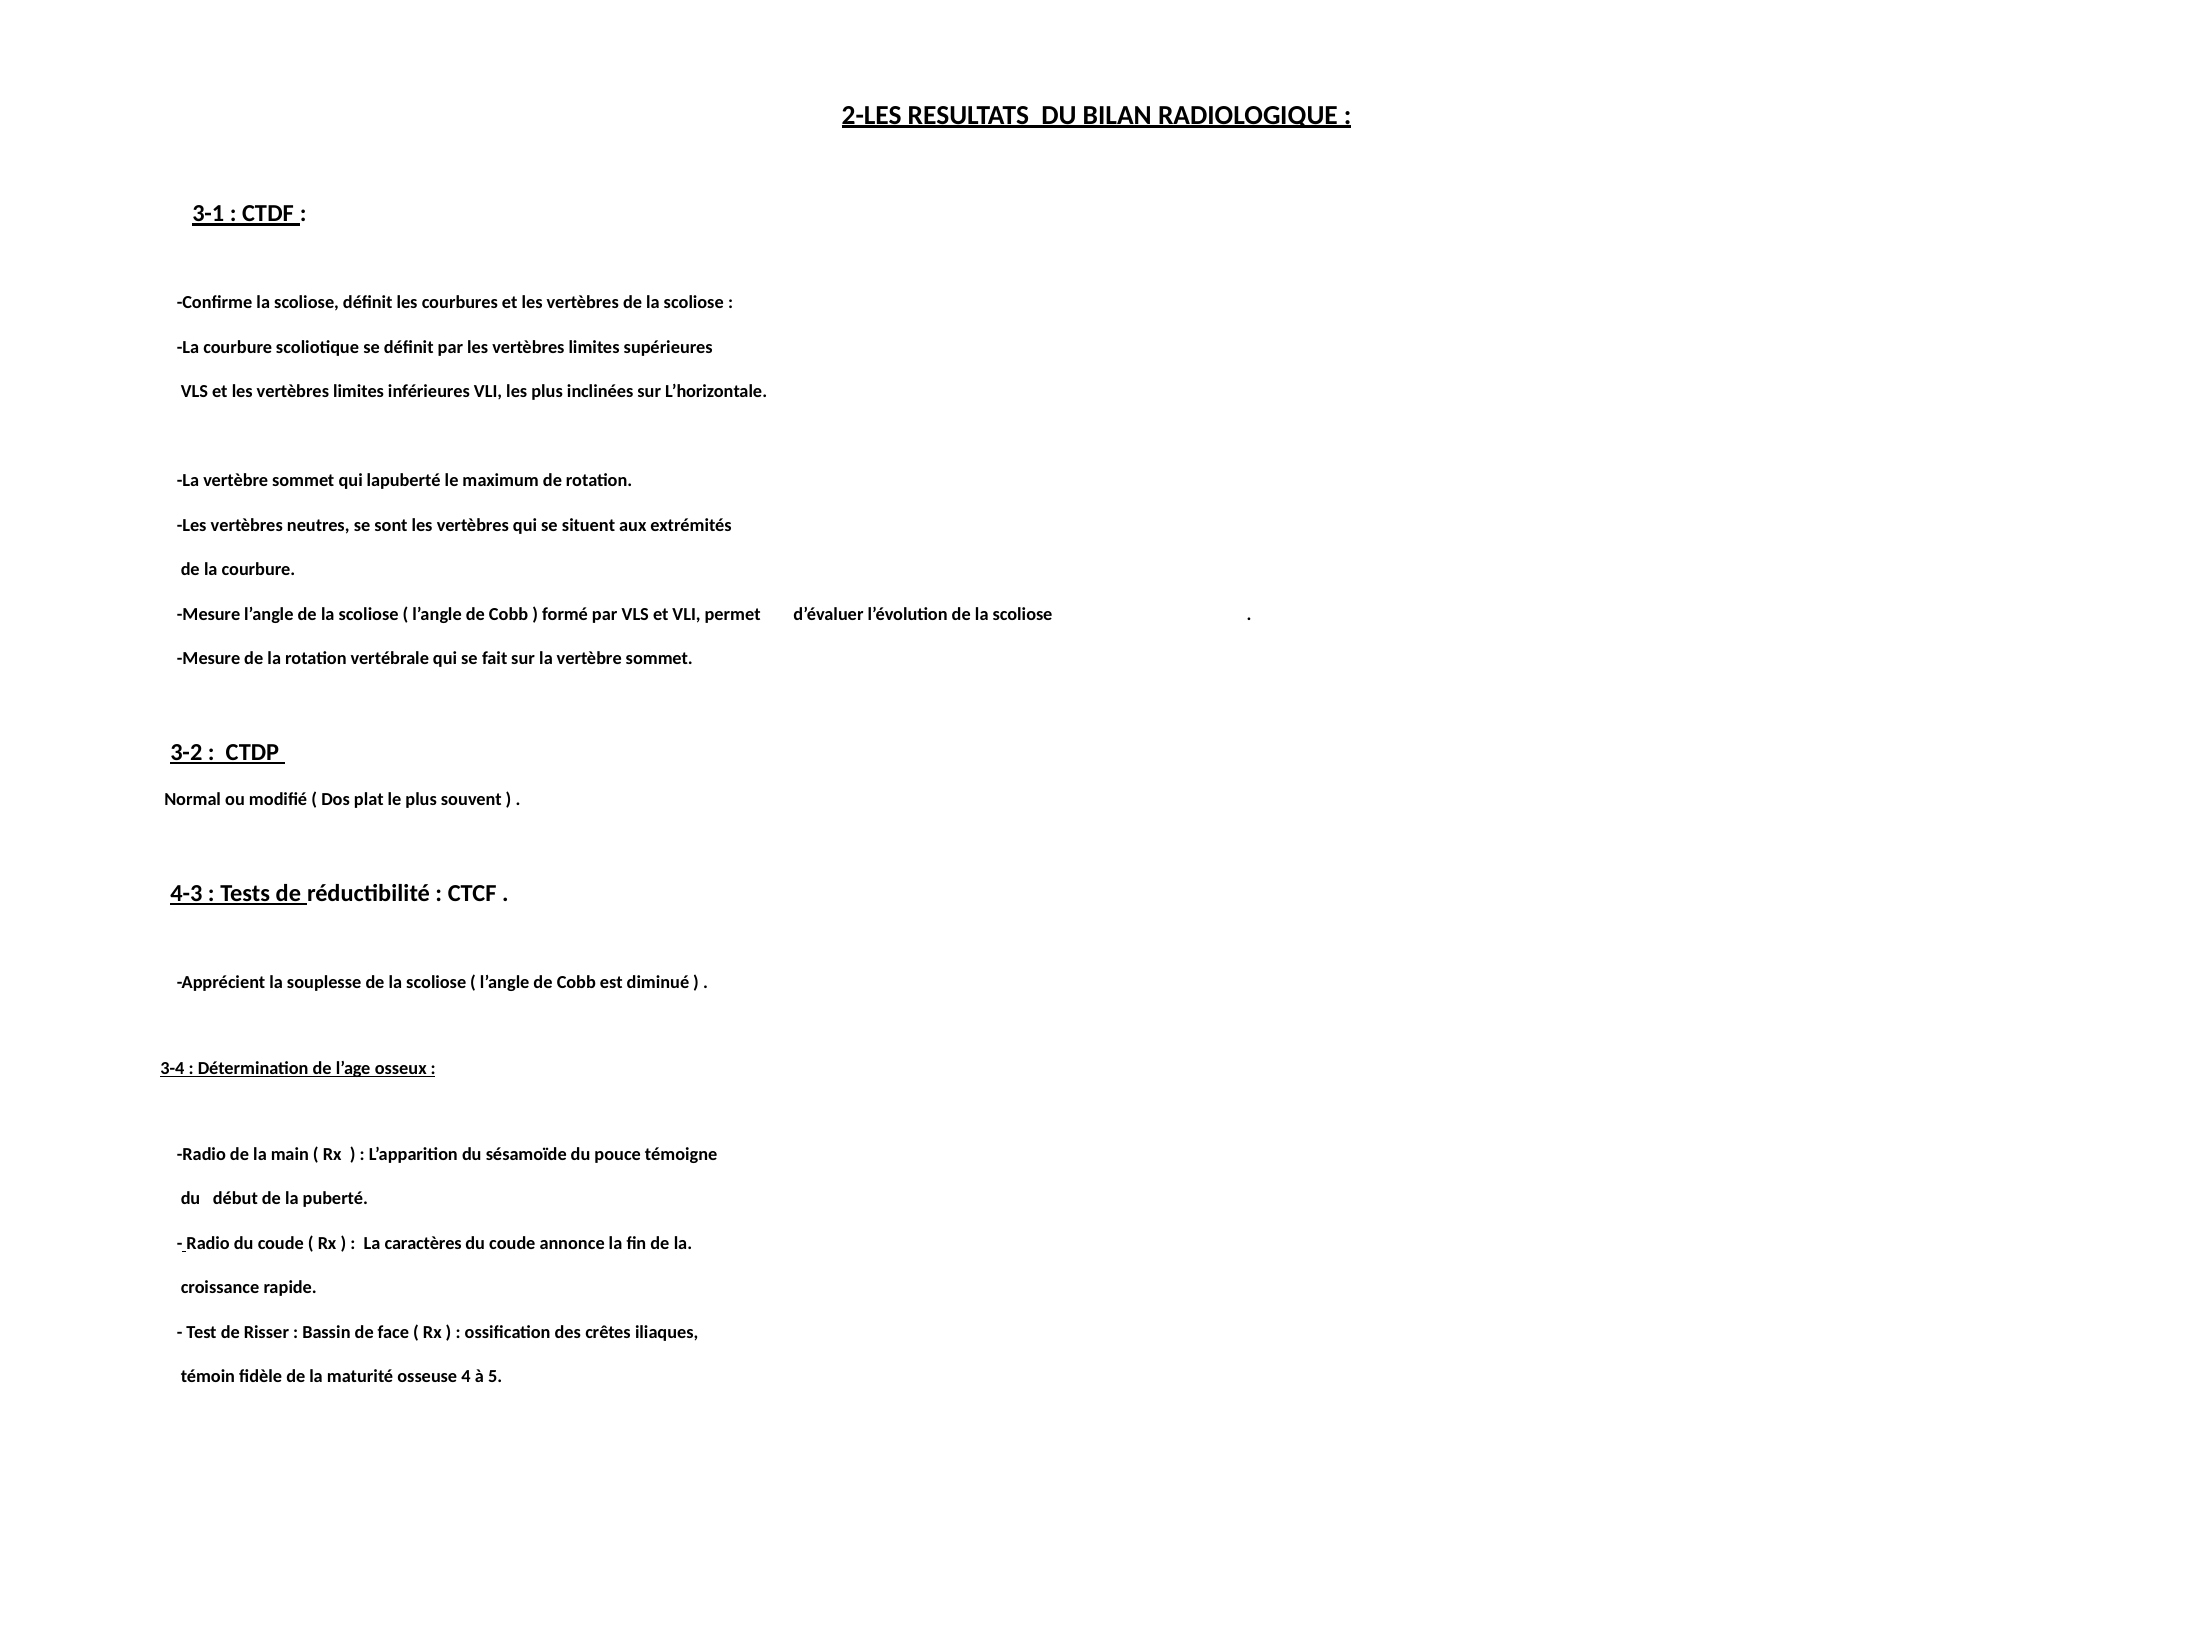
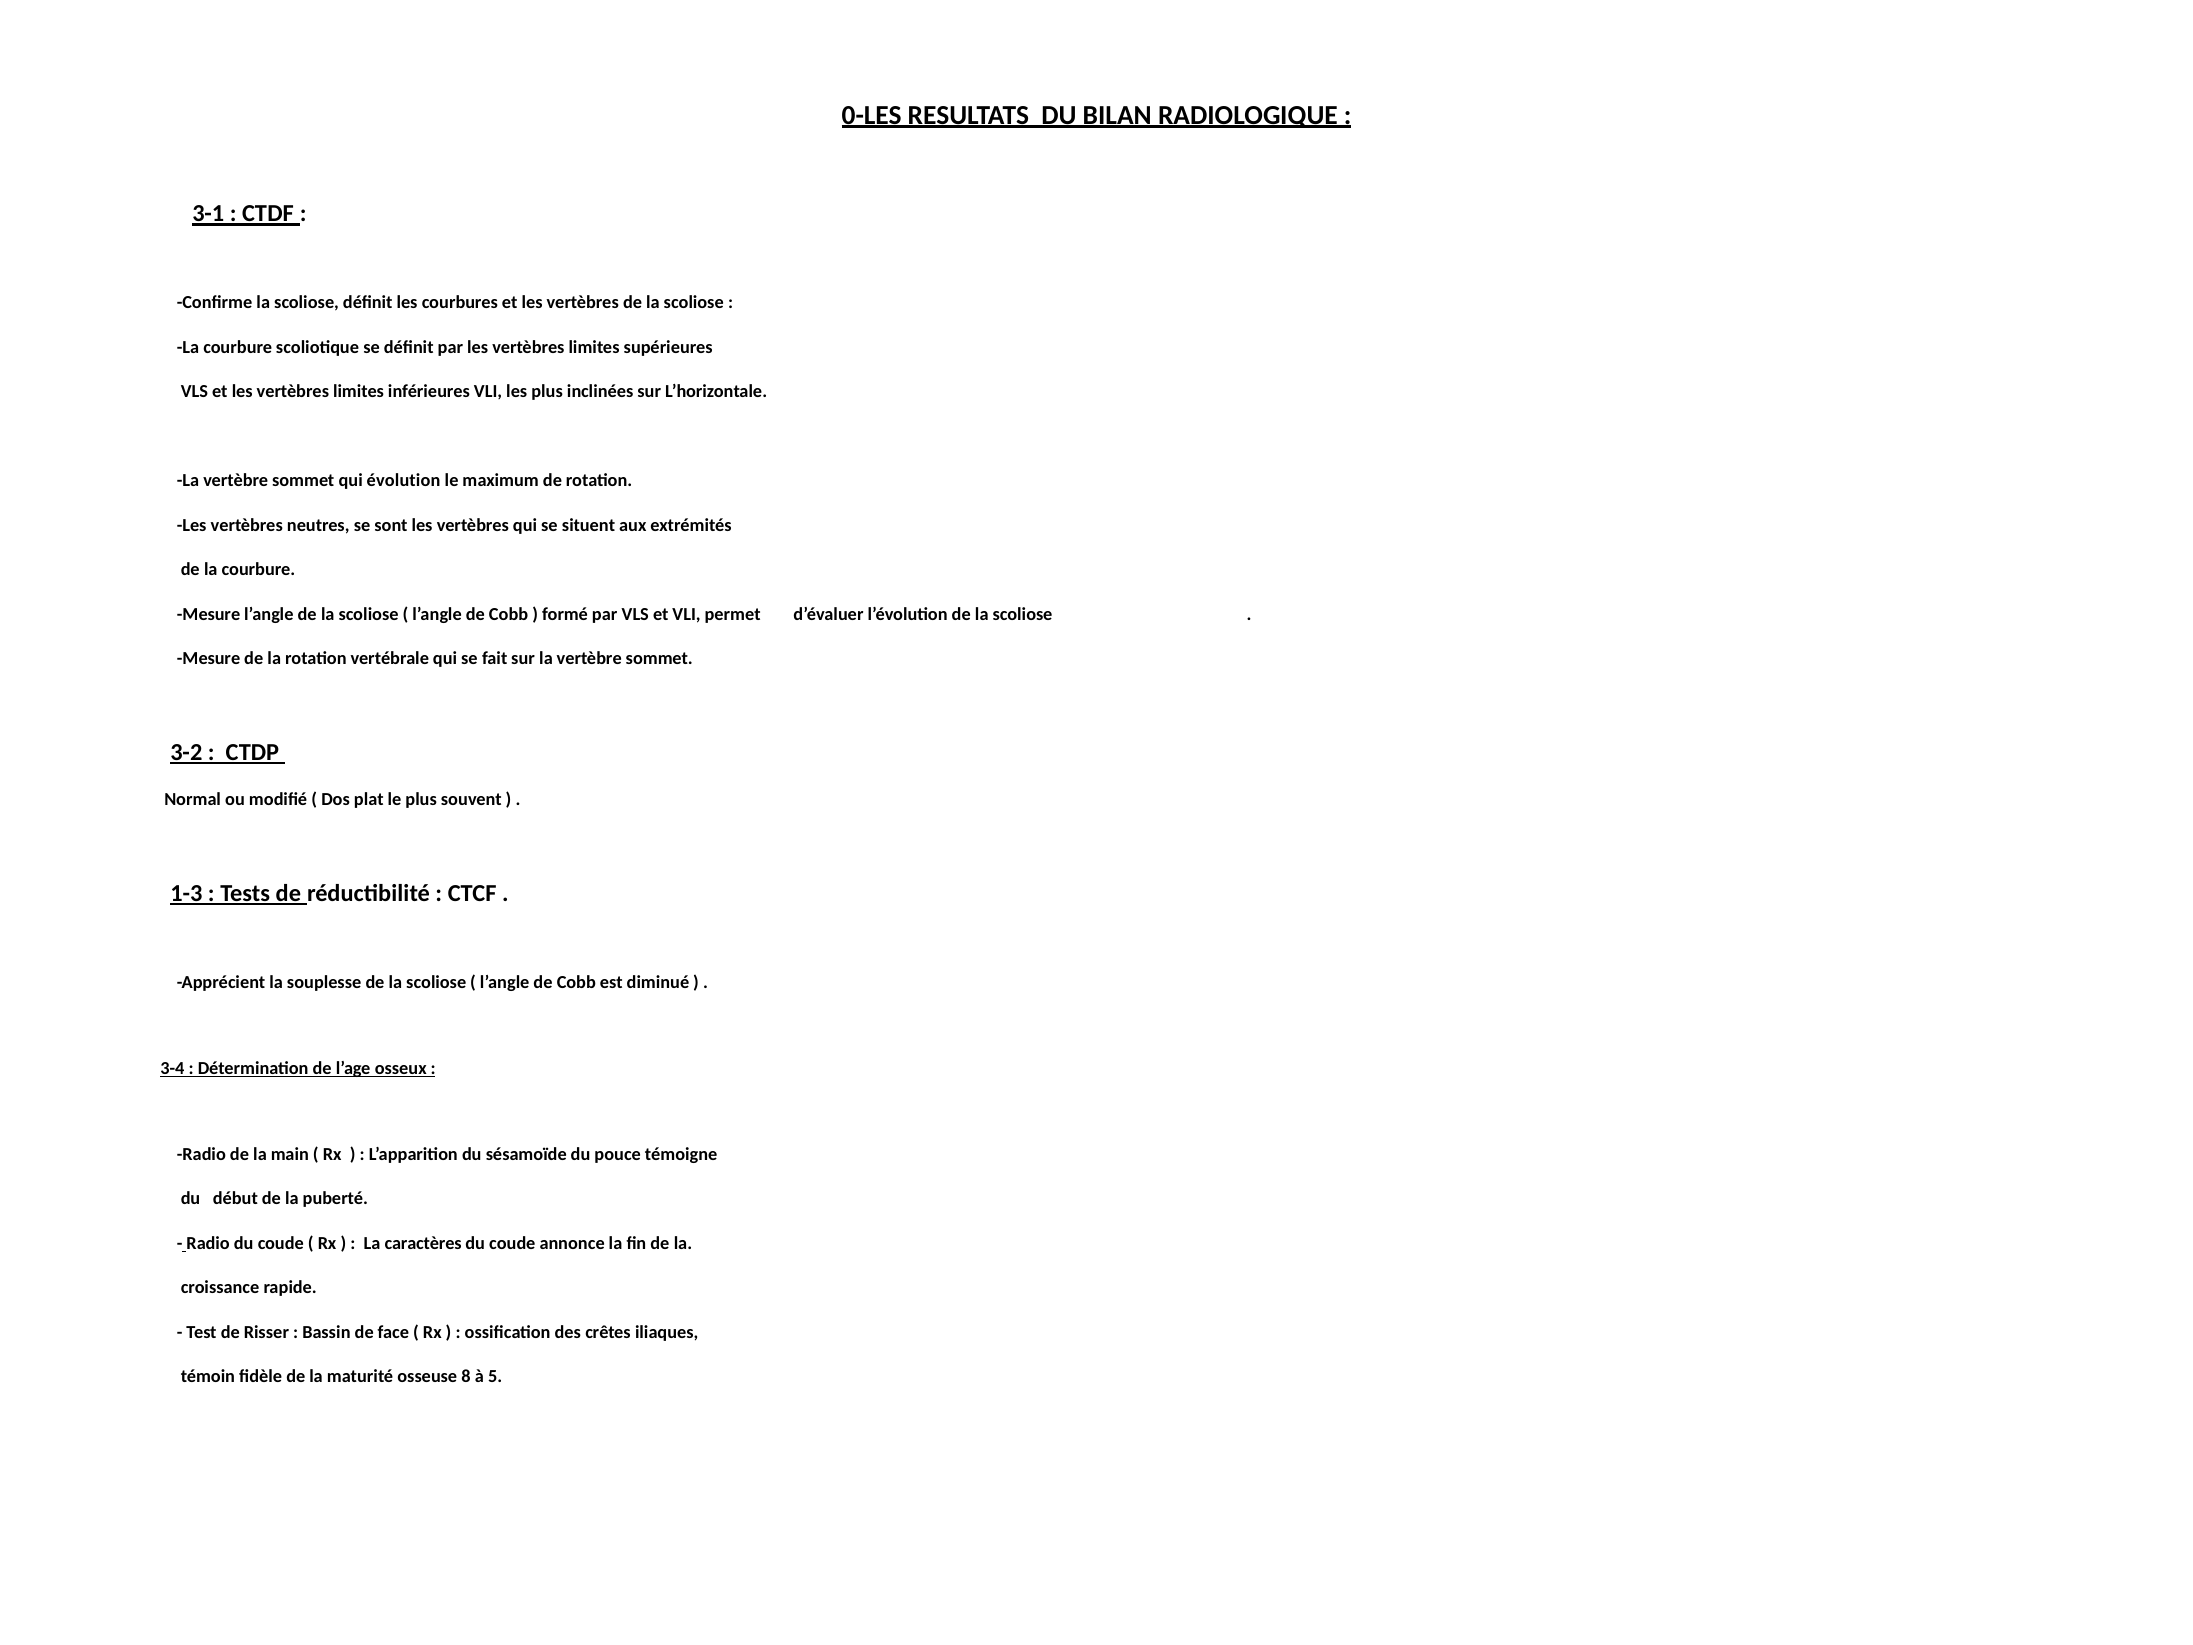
2-LES: 2-LES -> 0-LES
lapuberté: lapuberté -> évolution
4-3: 4-3 -> 1-3
4: 4 -> 8
